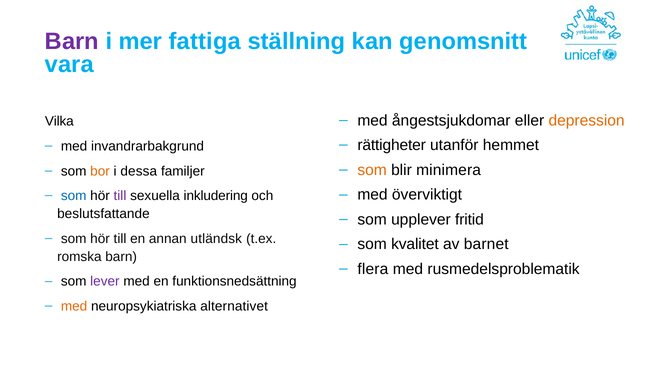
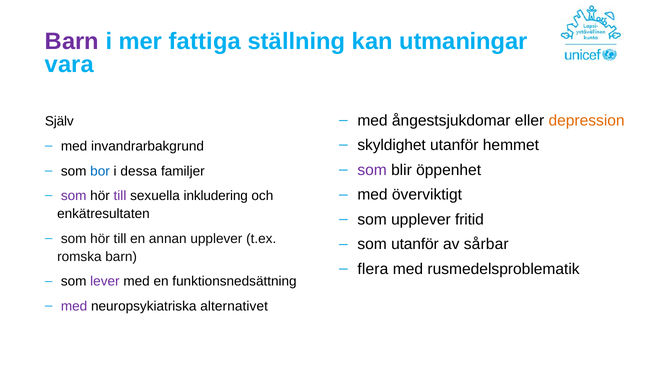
genomsnitt: genomsnitt -> utmaningar
Vilka: Vilka -> Själv
rättigheter: rättigheter -> skyldighet
som at (372, 170) colour: orange -> purple
minimera: minimera -> öppenhet
bor colour: orange -> blue
som at (74, 196) colour: blue -> purple
beslutsfattande: beslutsfattande -> enkätresultaten
annan utländsk: utländsk -> upplever
som kvalitet: kvalitet -> utanför
barnet: barnet -> sårbar
med at (74, 307) colour: orange -> purple
